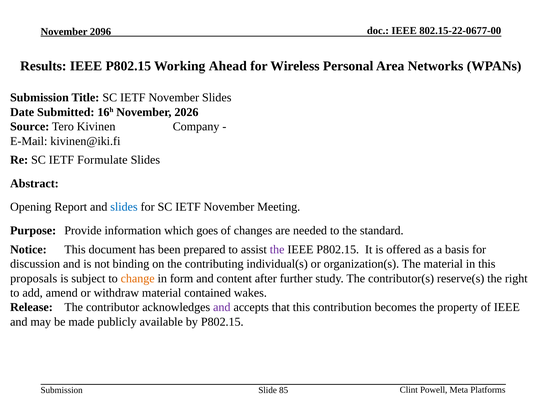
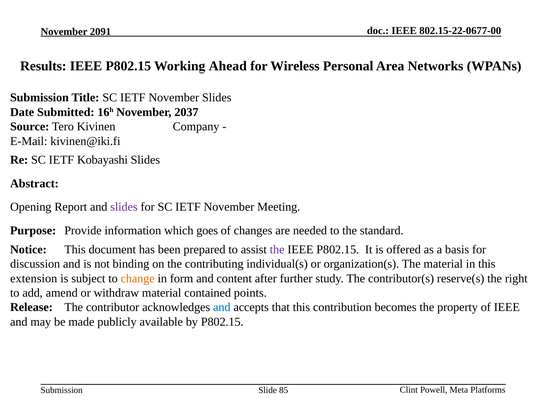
2096: 2096 -> 2091
2026: 2026 -> 2037
Formulate: Formulate -> Kobayashi
slides at (124, 207) colour: blue -> purple
proposals: proposals -> extension
wakes: wakes -> points
and at (222, 307) colour: purple -> blue
